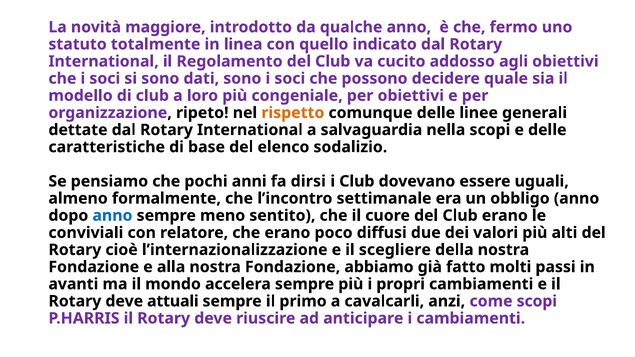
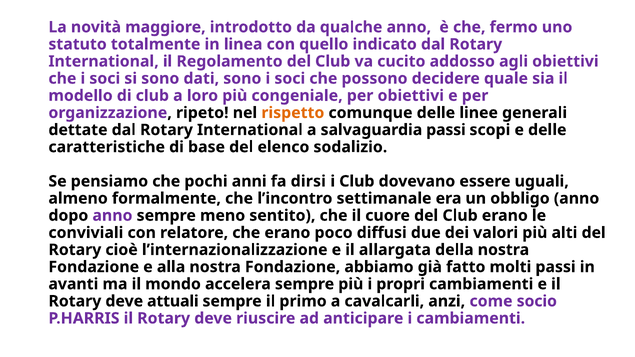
salvaguardia nella: nella -> passi
anno at (112, 216) colour: blue -> purple
scegliere: scegliere -> allargata
come scopi: scopi -> socio
